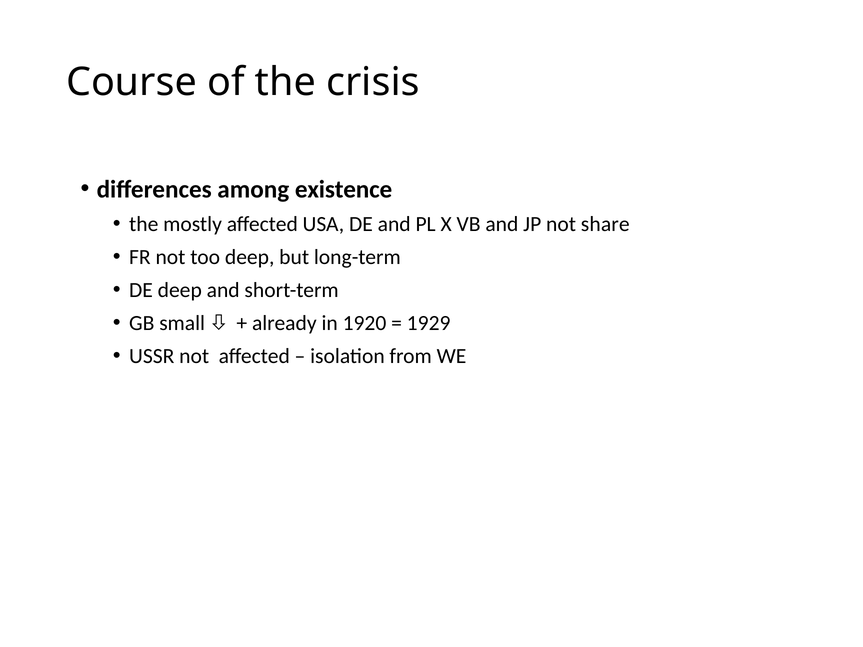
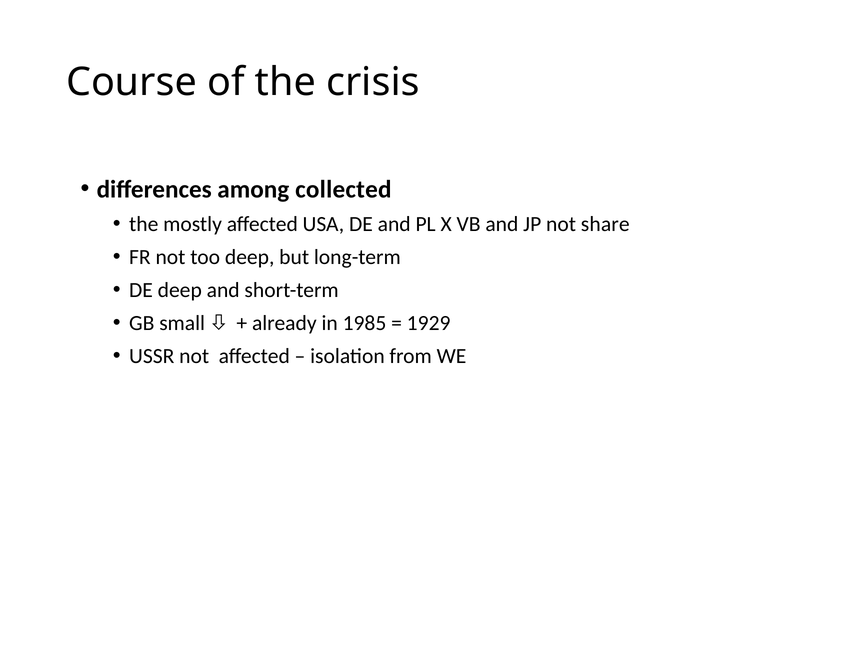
existence: existence -> collected
1920: 1920 -> 1985
